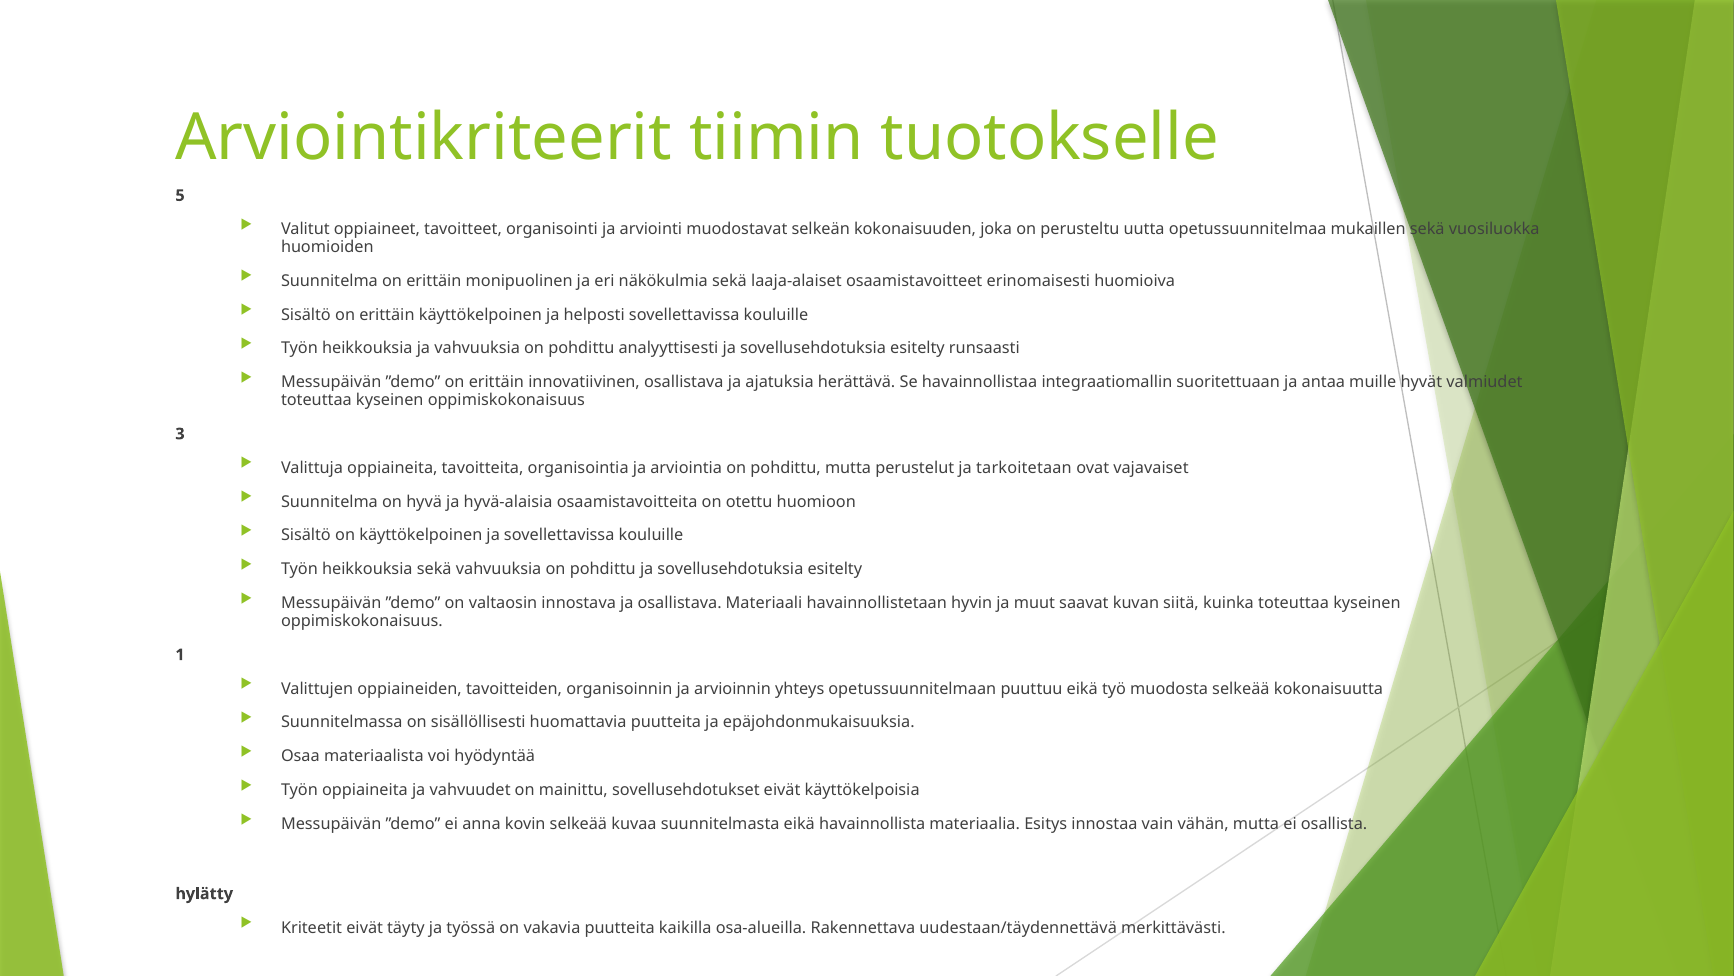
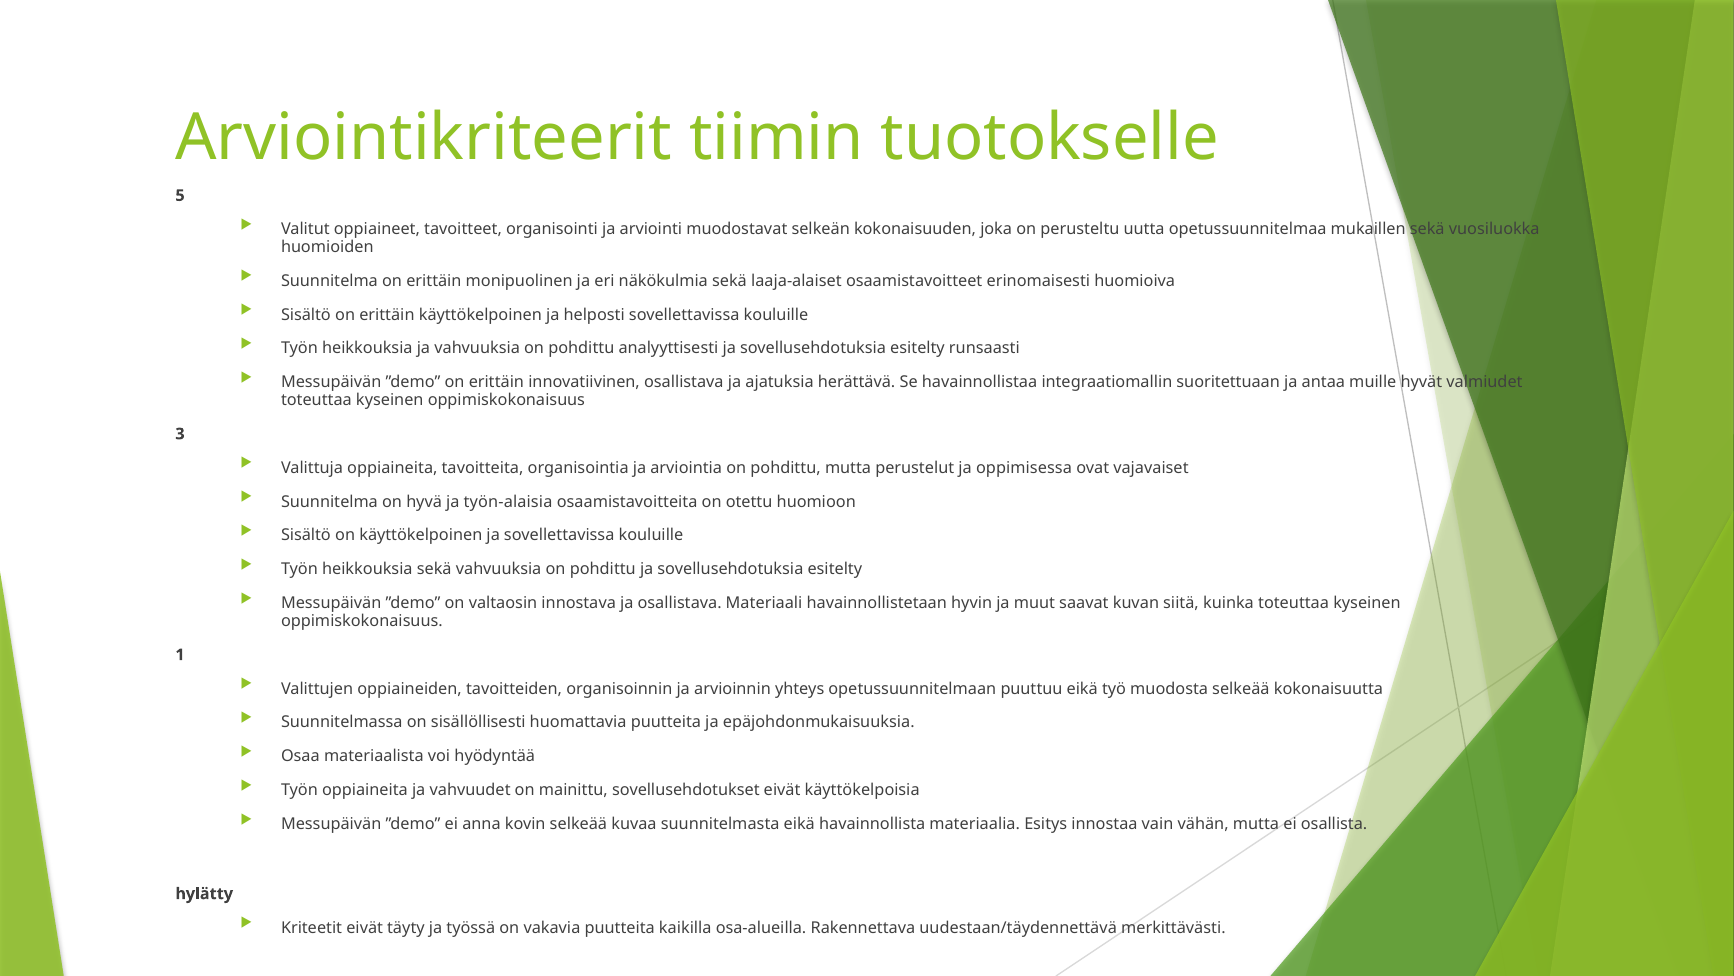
tarkoitetaan: tarkoitetaan -> oppimisessa
hyvä-alaisia: hyvä-alaisia -> työn-alaisia
